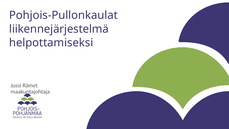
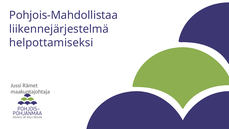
Pohjois-Pullonkaulat: Pohjois-Pullonkaulat -> Pohjois-Mahdollistaa
